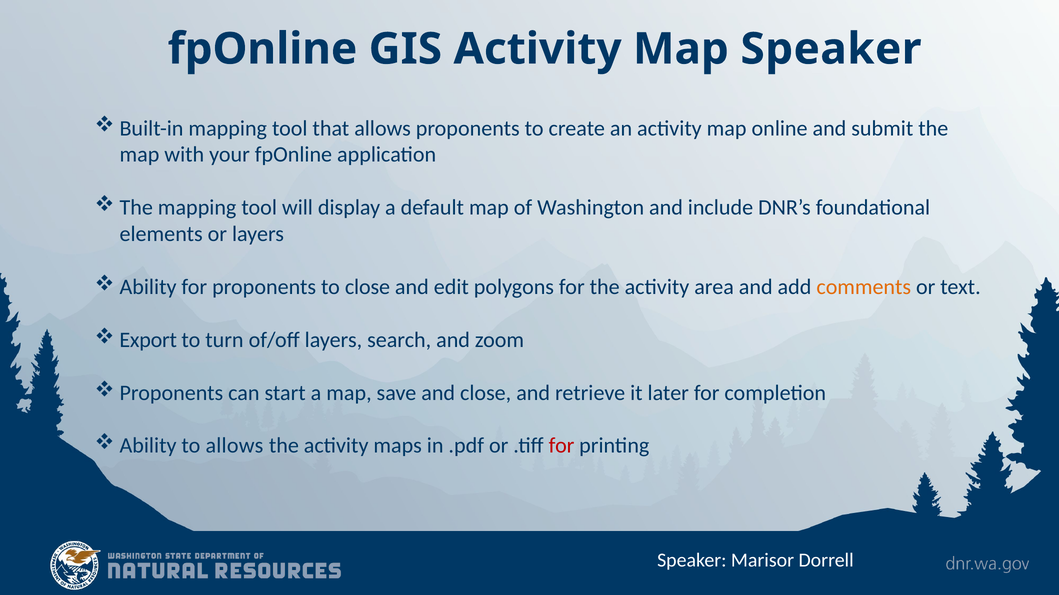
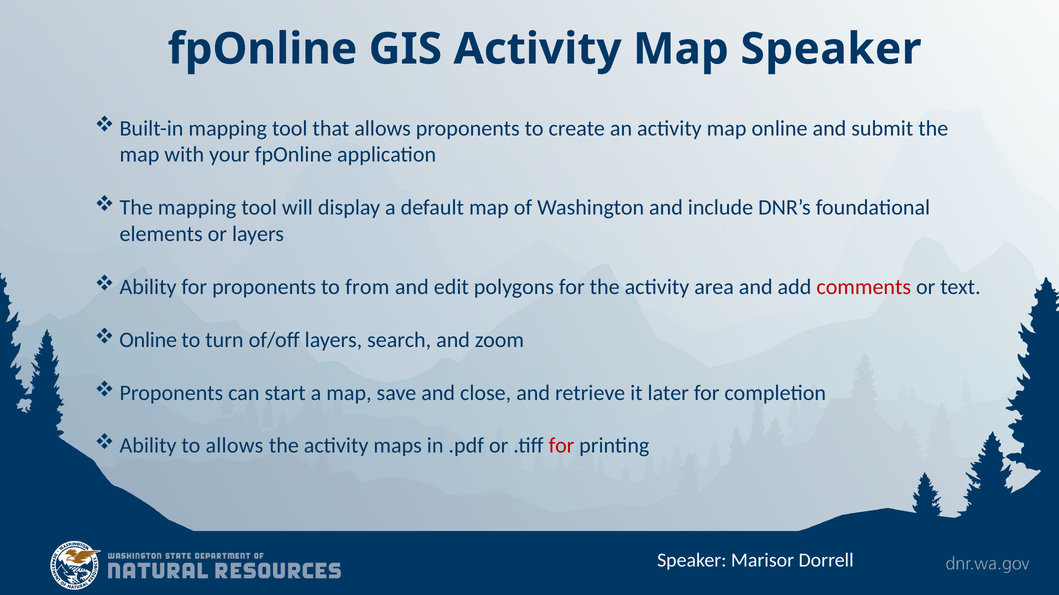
to close: close -> from
comments colour: orange -> red
Export at (148, 340): Export -> Online
